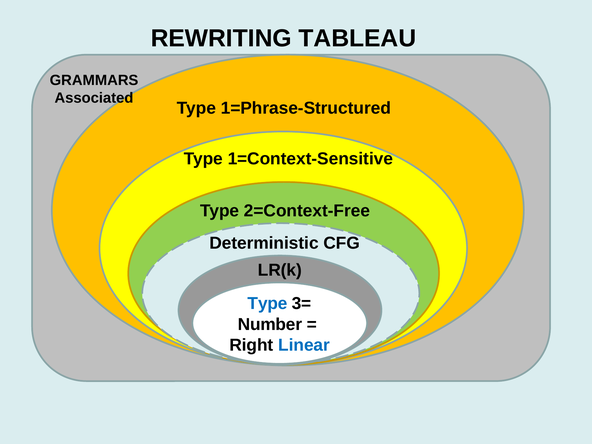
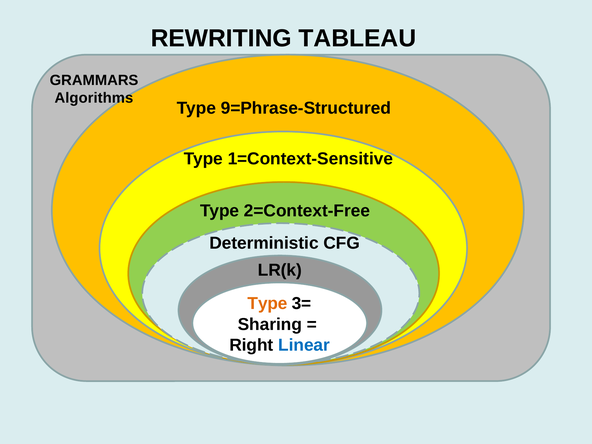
Associated: Associated -> Algorithms
1=Phrase-Structured: 1=Phrase-Structured -> 9=Phrase-Structured
Type at (268, 304) colour: blue -> orange
Number: Number -> Sharing
